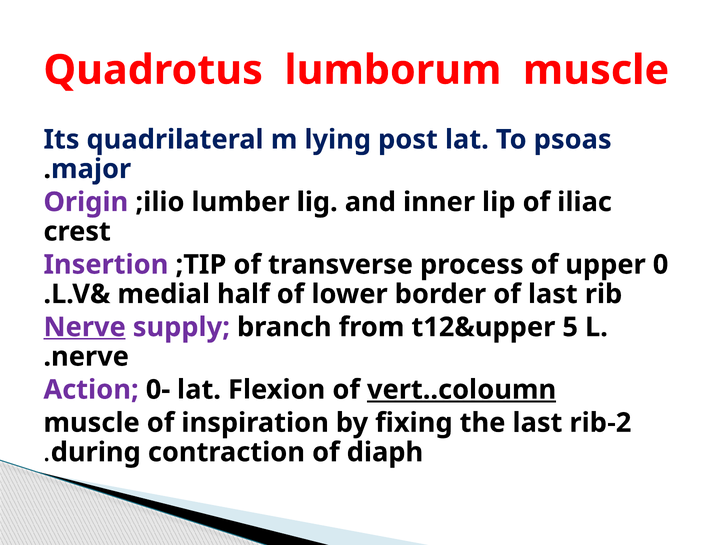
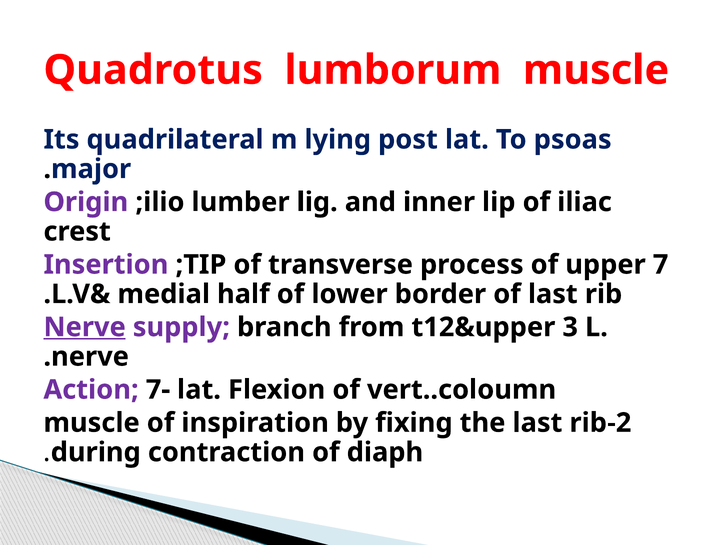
0: 0 -> 7
5: 5 -> 3
0-: 0- -> 7-
vert..coloumn underline: present -> none
